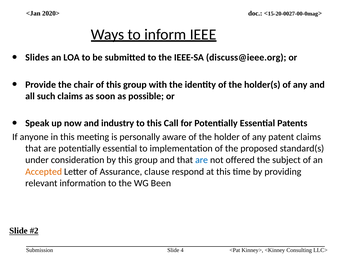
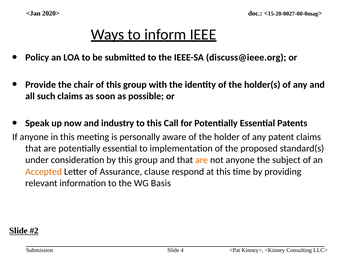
Slides: Slides -> Policy
are at (202, 160) colour: blue -> orange
not offered: offered -> anyone
Been: Been -> Basis
